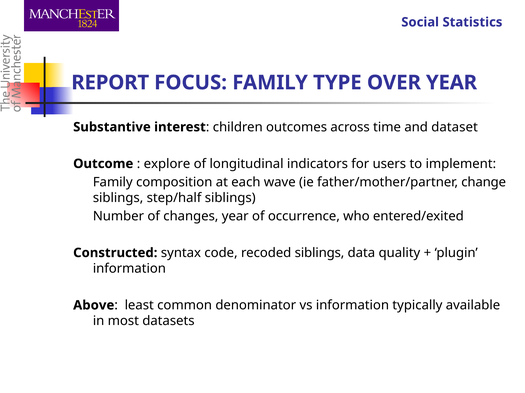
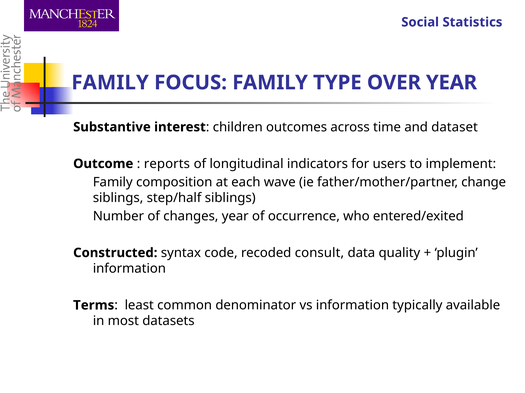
REPORT at (110, 83): REPORT -> FAMILY
explore: explore -> reports
recoded siblings: siblings -> consult
Above: Above -> Terms
